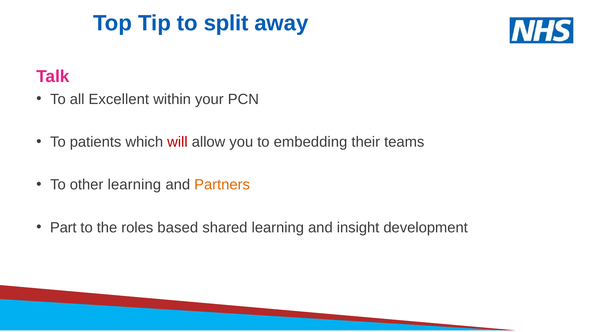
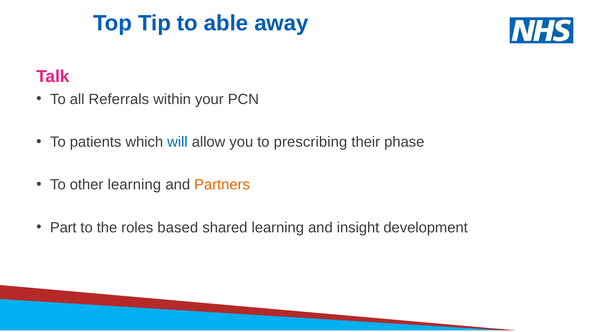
split: split -> able
Excellent: Excellent -> Referrals
will colour: red -> blue
embedding: embedding -> prescribing
teams: teams -> phase
